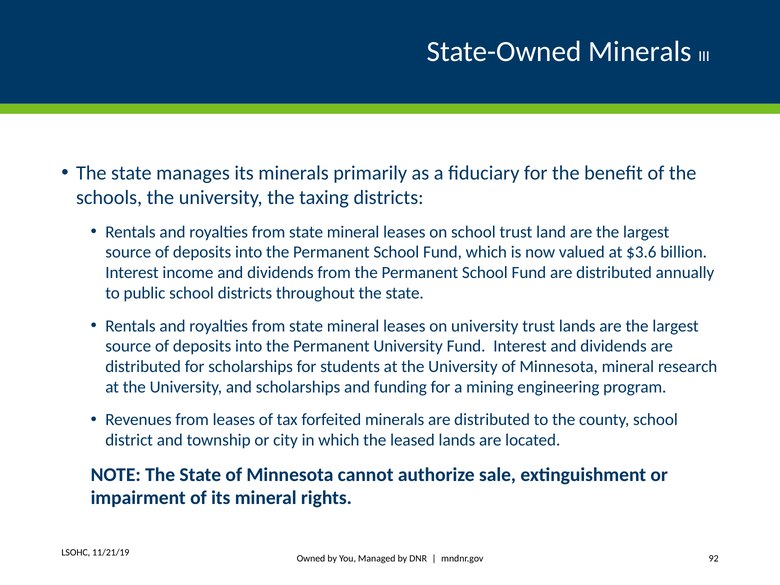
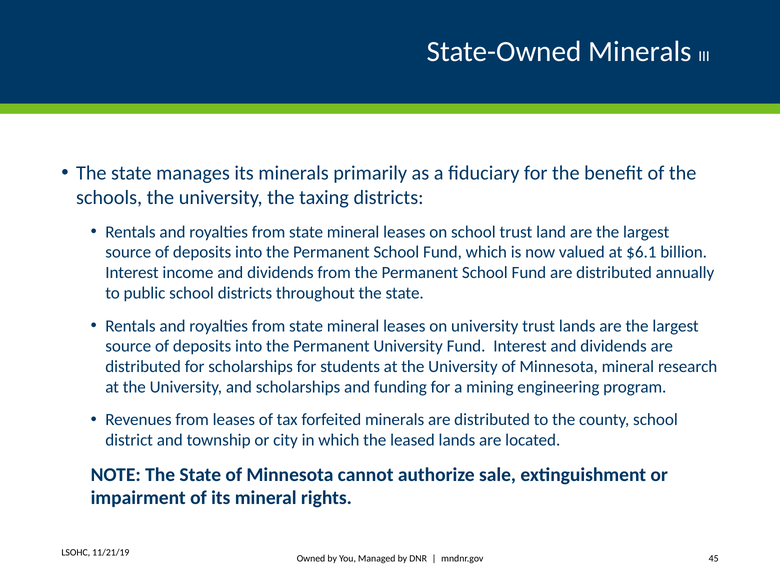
$3.6: $3.6 -> $6.1
92: 92 -> 45
